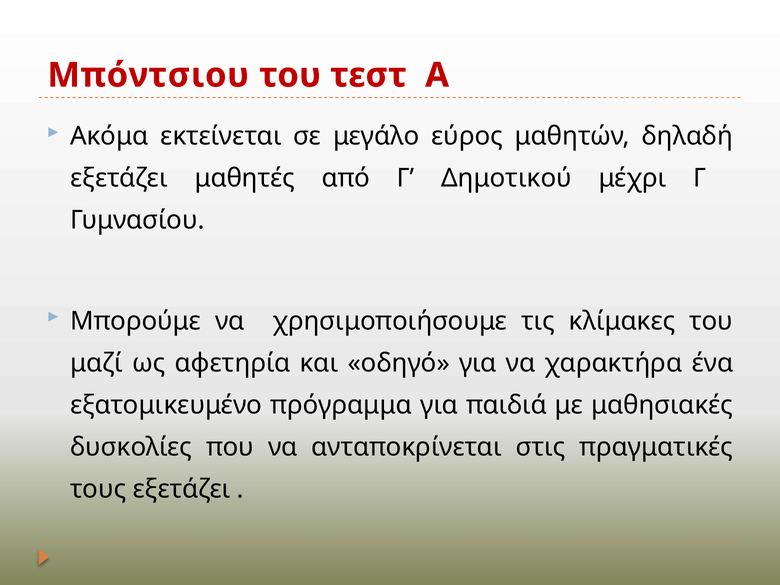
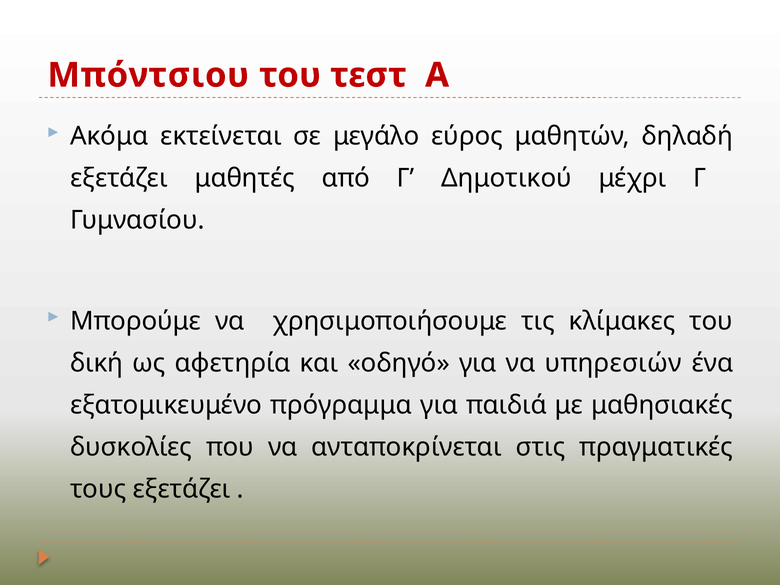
μαζί: μαζί -> δική
χαρακτήρα: χαρακτήρα -> υπηρεσιών
